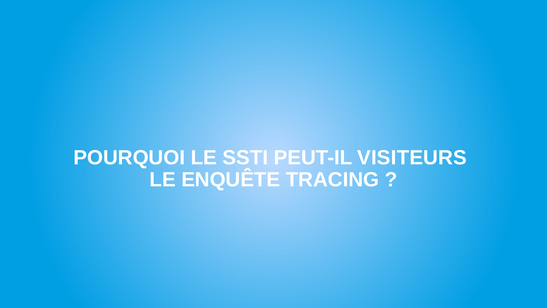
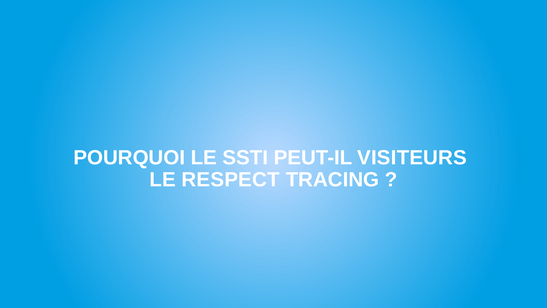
ENQUÊTE: ENQUÊTE -> RESPECT
